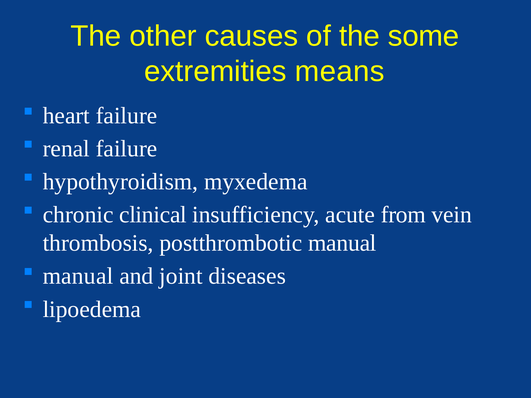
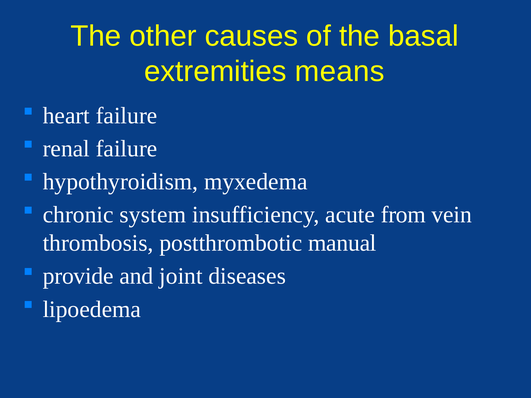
some: some -> basal
clinical: clinical -> system
manual at (78, 276): manual -> provide
